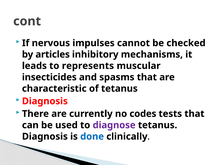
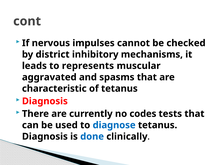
articles: articles -> district
insecticides: insecticides -> aggravated
diagnose colour: purple -> blue
